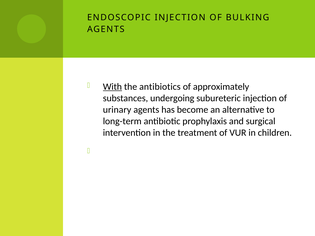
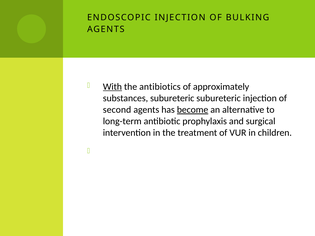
substances undergoing: undergoing -> subureteric
urinary: urinary -> second
become underline: none -> present
